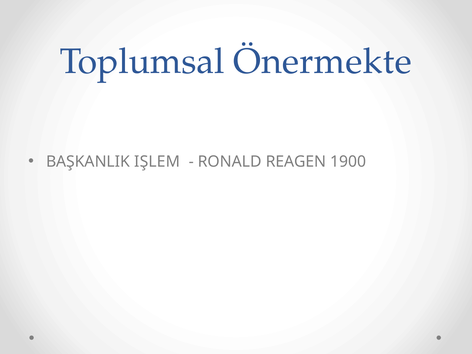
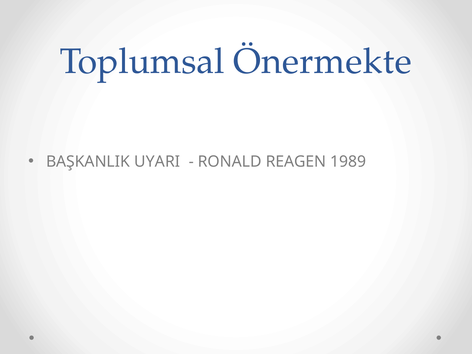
IŞLEM: IŞLEM -> UYARI
1900: 1900 -> 1989
